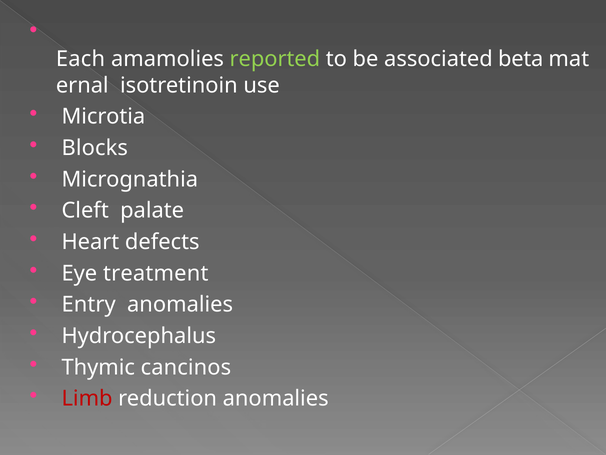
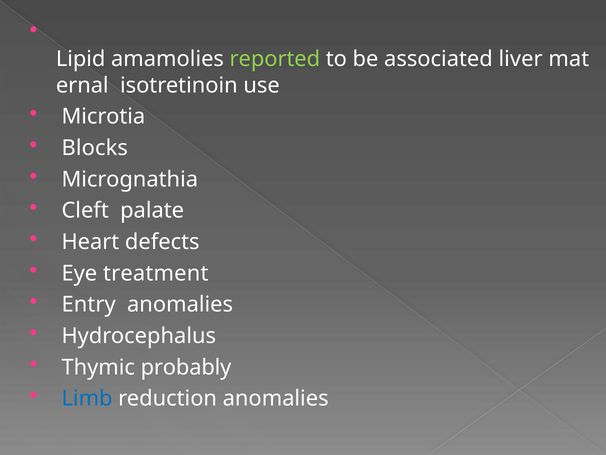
Each: Each -> Lipid
beta: beta -> liver
cancinos: cancinos -> probably
Limb colour: red -> blue
